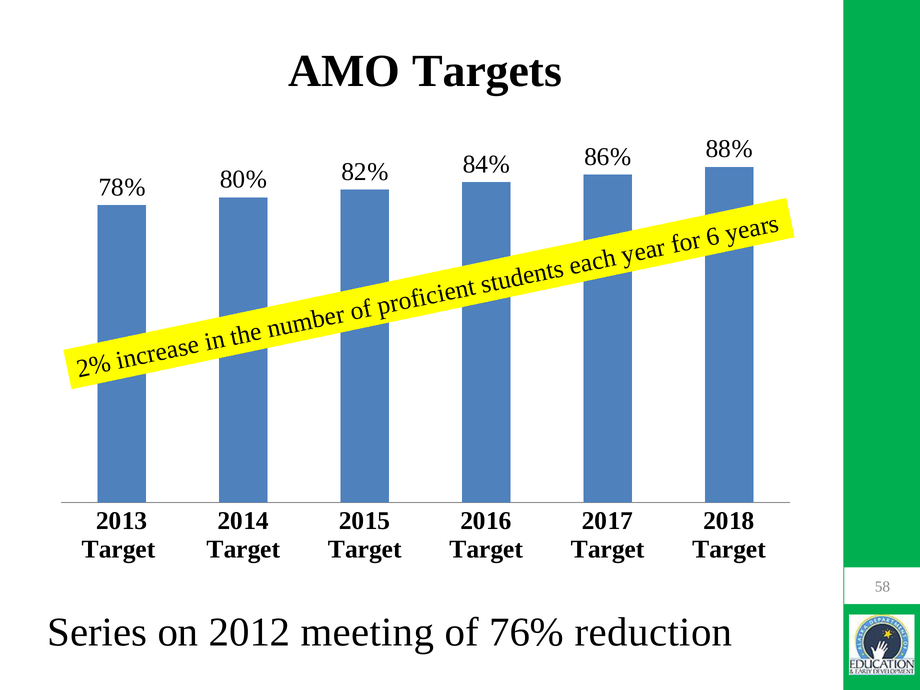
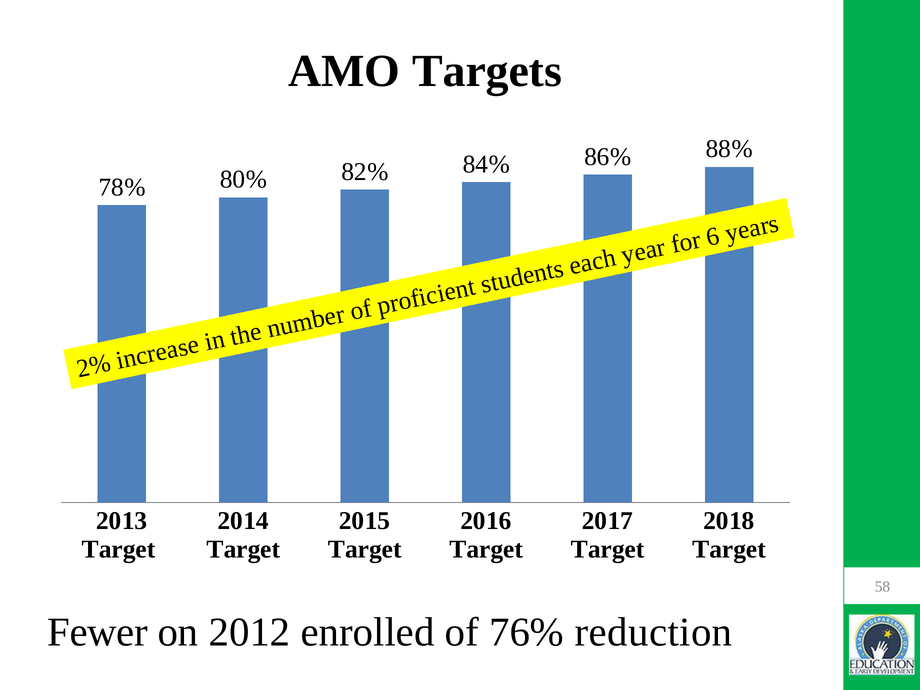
Series: Series -> Fewer
meeting: meeting -> enrolled
